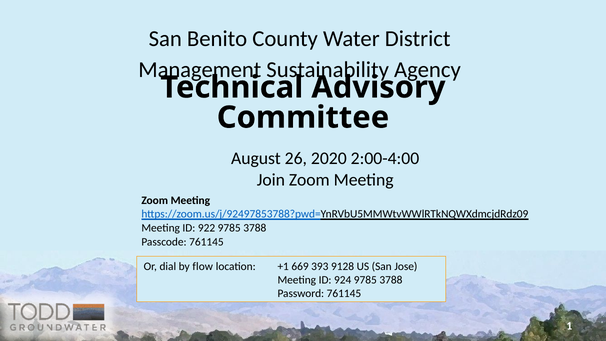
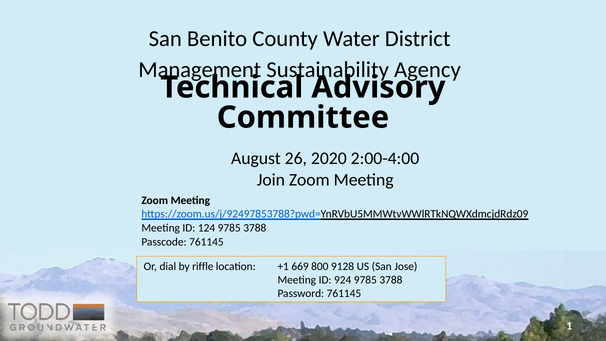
922: 922 -> 124
flow: flow -> riffle
393: 393 -> 800
